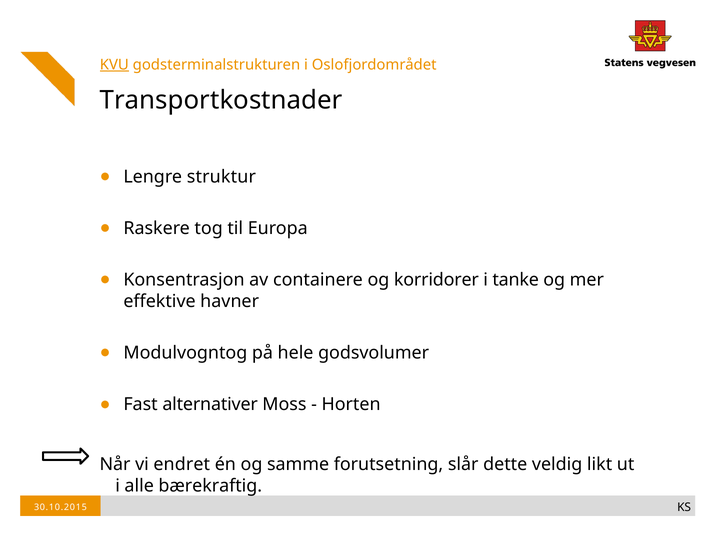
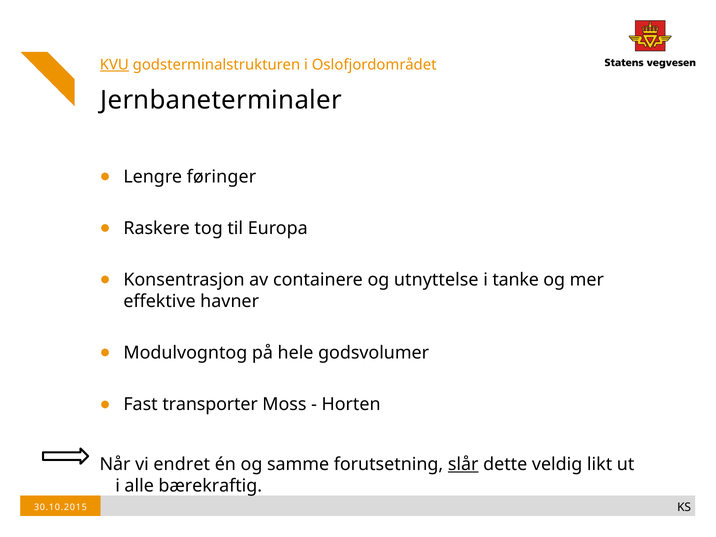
Transportkostnader: Transportkostnader -> Jernbaneterminaler
struktur: struktur -> føringer
korridorer: korridorer -> utnyttelse
alternativer: alternativer -> transporter
slår underline: none -> present
